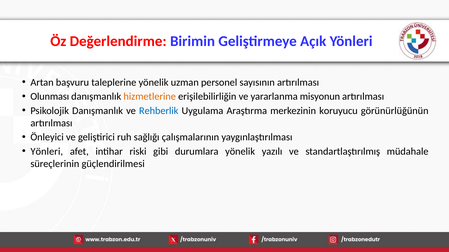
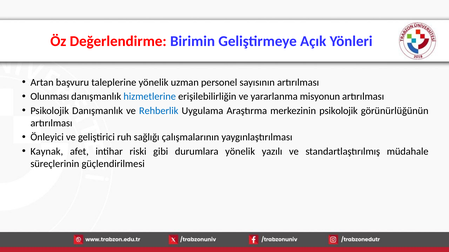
hizmetlerine colour: orange -> blue
merkezinin koruyucu: koruyucu -> psikolojik
Yönleri at (47, 152): Yönleri -> Kaynak
